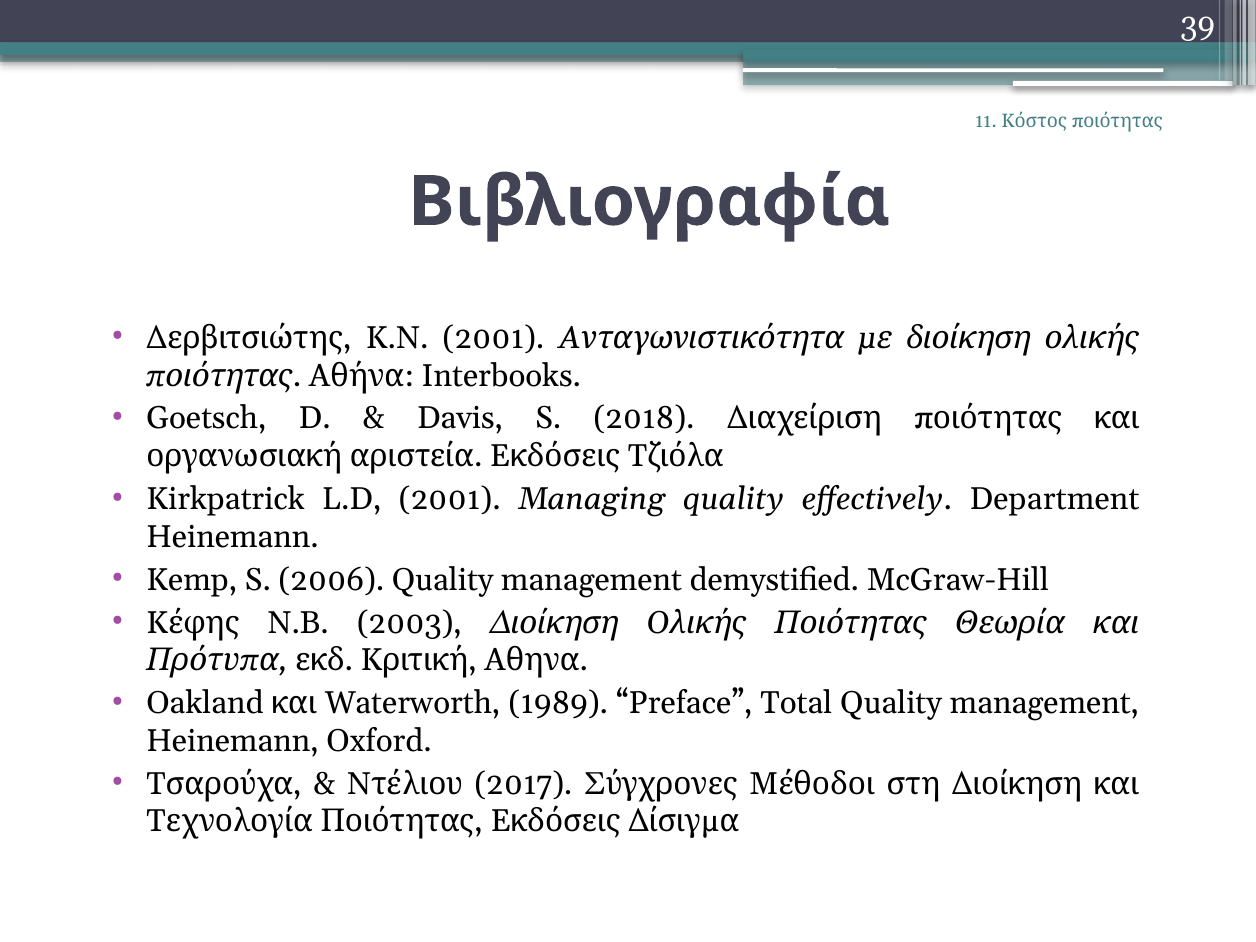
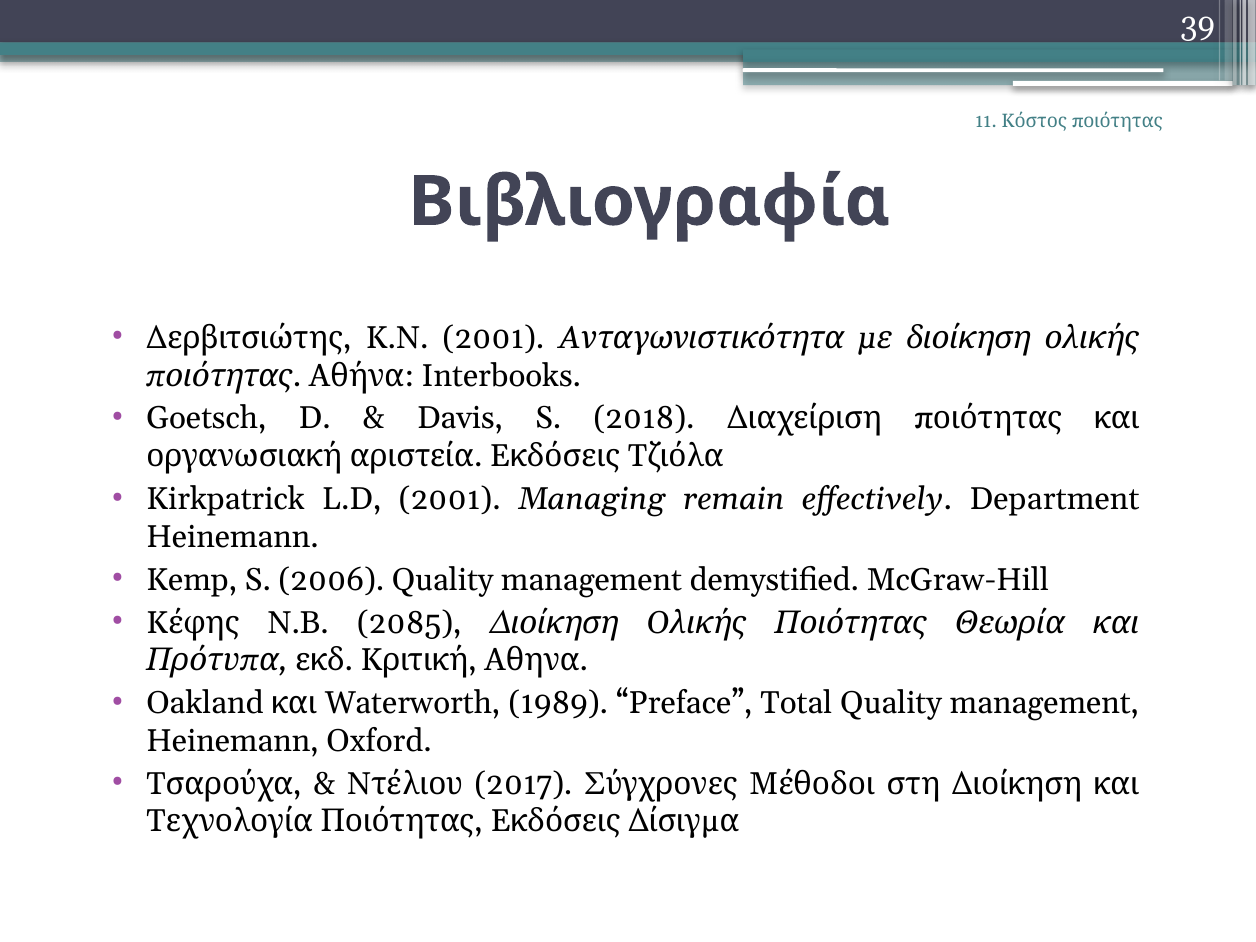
Managing quality: quality -> remain
2003: 2003 -> 2085
